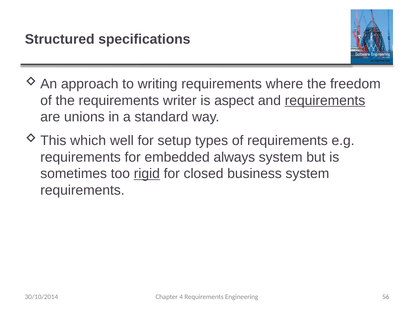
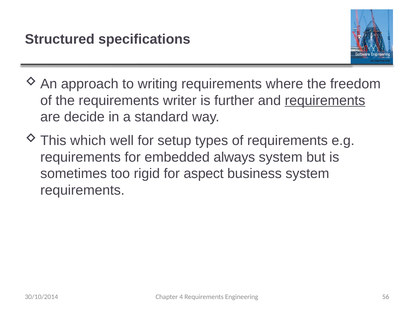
aspect: aspect -> further
unions: unions -> decide
rigid underline: present -> none
closed: closed -> aspect
